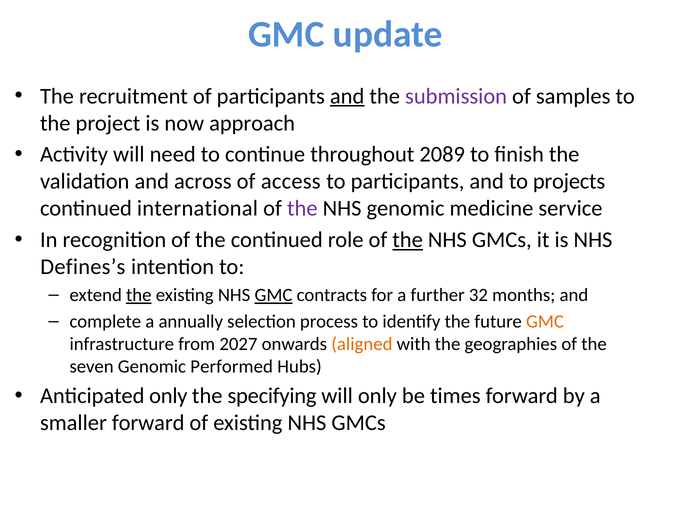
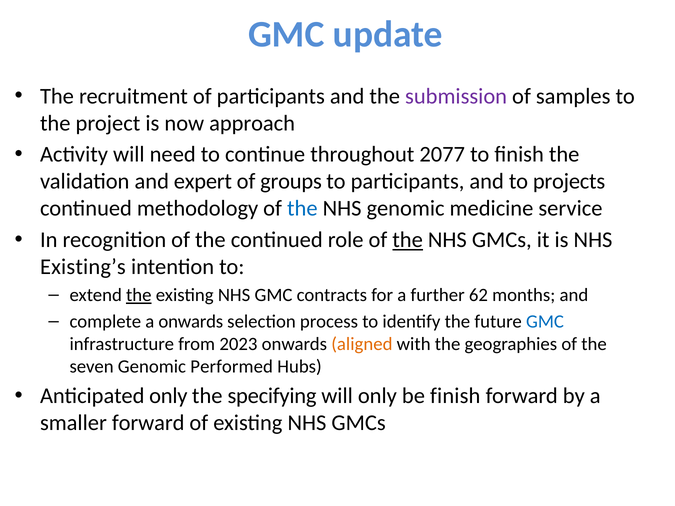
and at (347, 96) underline: present -> none
2089: 2089 -> 2077
across: across -> expert
access: access -> groups
international: international -> methodology
the at (302, 209) colour: purple -> blue
Defines’s: Defines’s -> Existing’s
GMC at (273, 295) underline: present -> none
32: 32 -> 62
a annually: annually -> onwards
GMC at (545, 322) colour: orange -> blue
2027: 2027 -> 2023
be times: times -> finish
